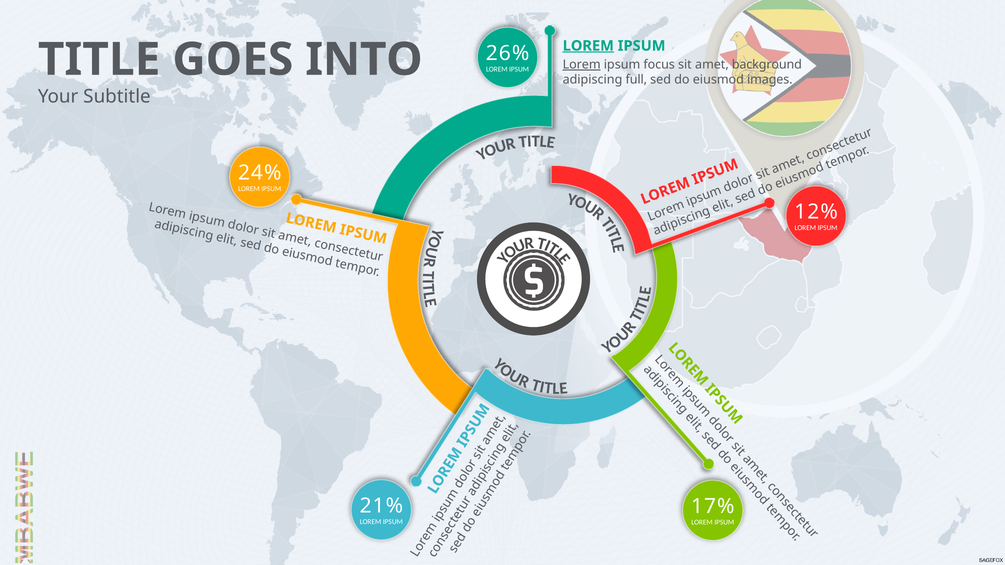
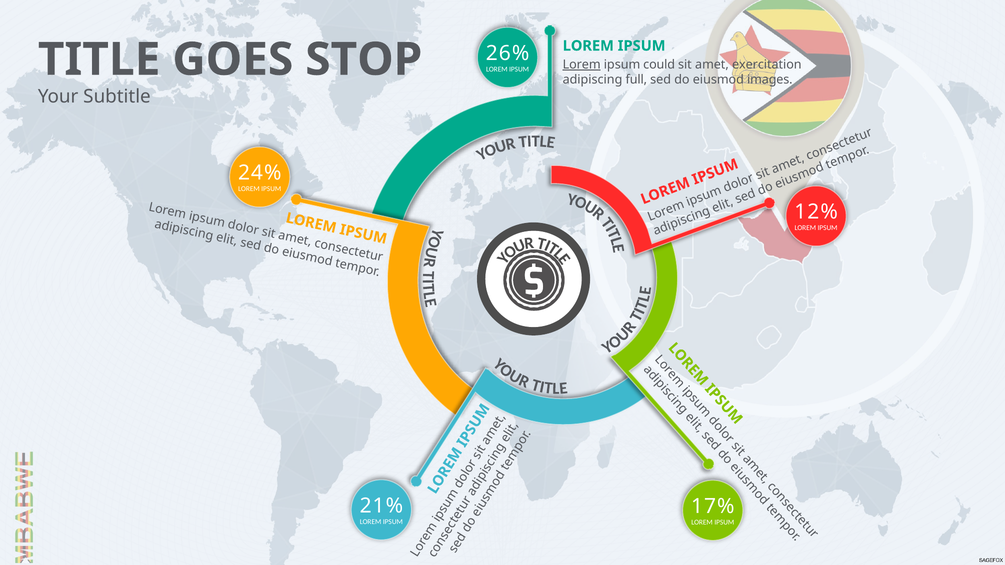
LOREM at (588, 46) underline: present -> none
INTO: INTO -> STOP
focus: focus -> could
background: background -> exercitation
